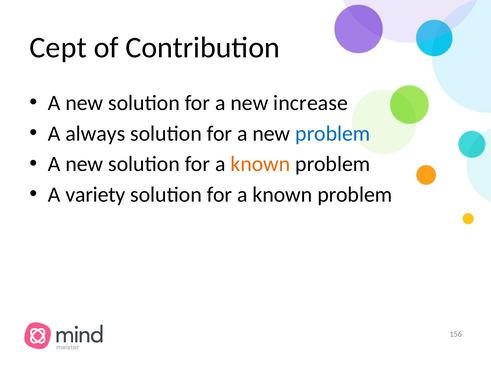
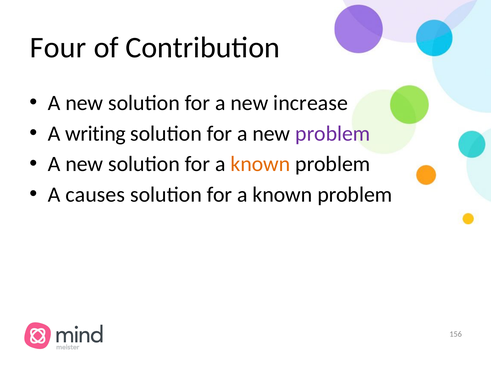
Cept: Cept -> Four
always: always -> writing
problem at (333, 134) colour: blue -> purple
variety: variety -> causes
